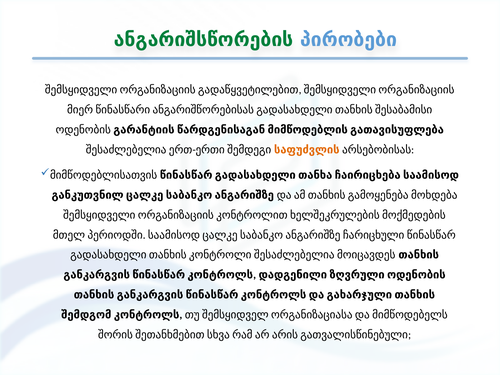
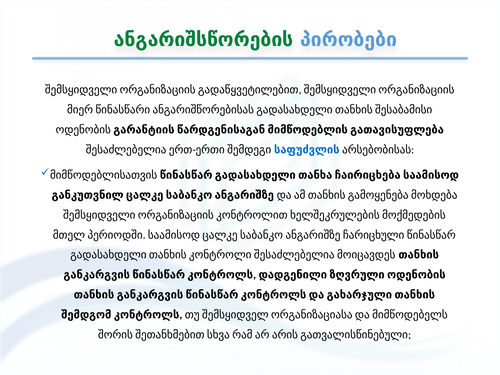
საფუძვლის colour: orange -> blue
